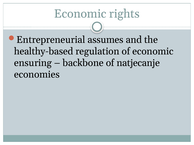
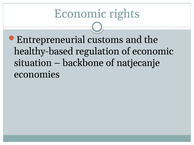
assumes: assumes -> customs
ensuring: ensuring -> situation
